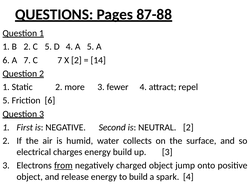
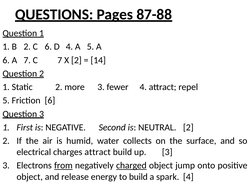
C 5: 5 -> 6
charges energy: energy -> attract
charged underline: none -> present
